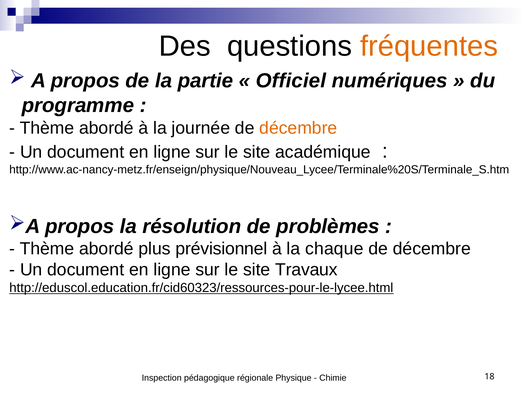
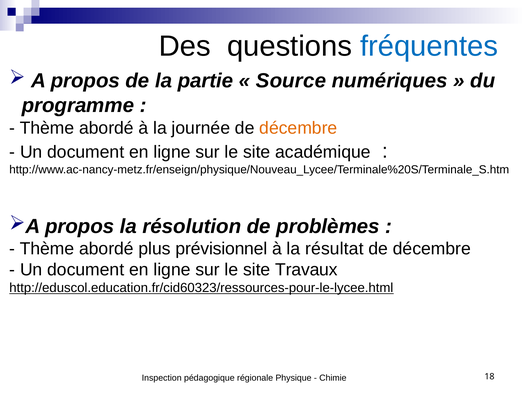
fréquentes colour: orange -> blue
Officiel: Officiel -> Source
chaque: chaque -> résultat
